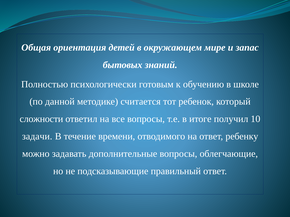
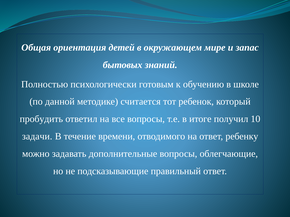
сложности: сложности -> пробудить
